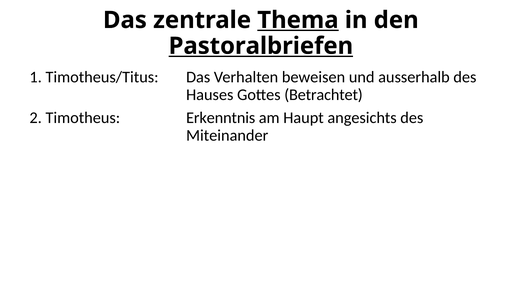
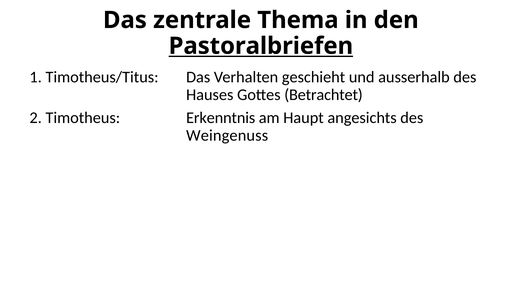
Thema underline: present -> none
beweisen: beweisen -> geschieht
Miteinander: Miteinander -> Weingenuss
